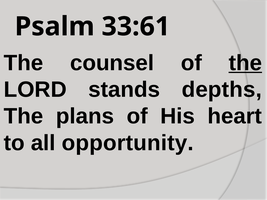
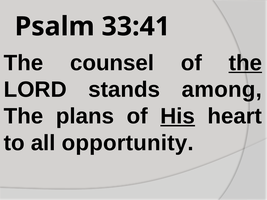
33:61: 33:61 -> 33:41
depths: depths -> among
His underline: none -> present
